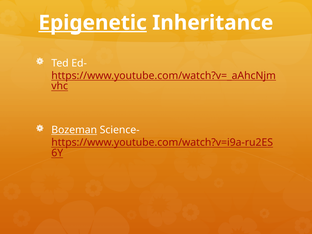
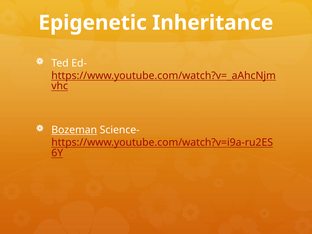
Epigenetic underline: present -> none
